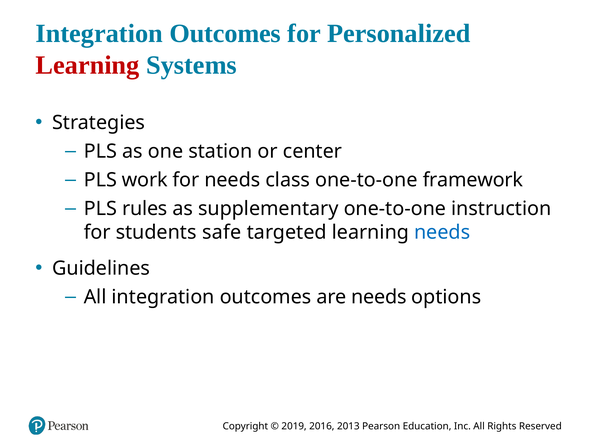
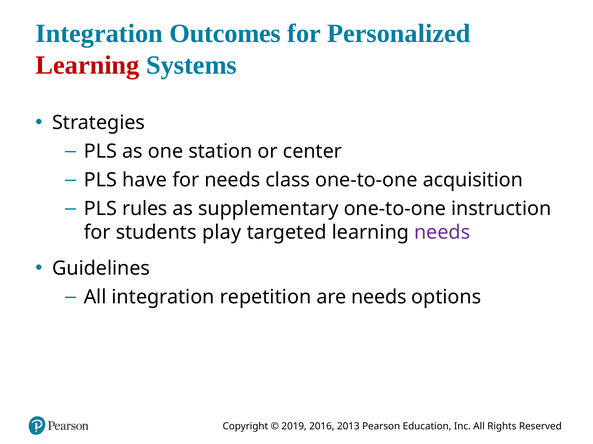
work: work -> have
framework: framework -> acquisition
safe: safe -> play
needs at (442, 233) colour: blue -> purple
All integration outcomes: outcomes -> repetition
